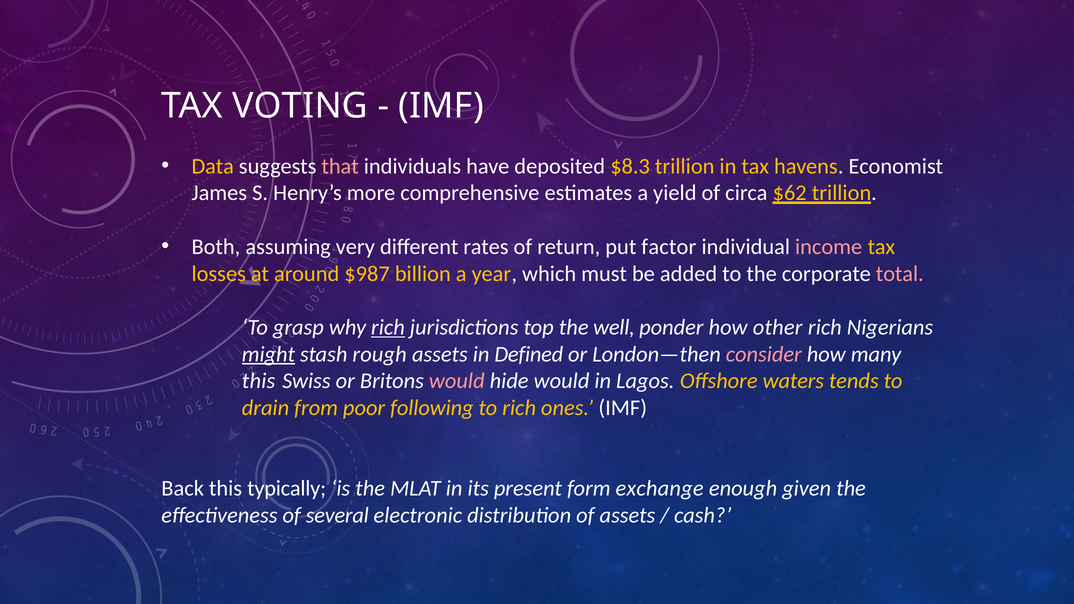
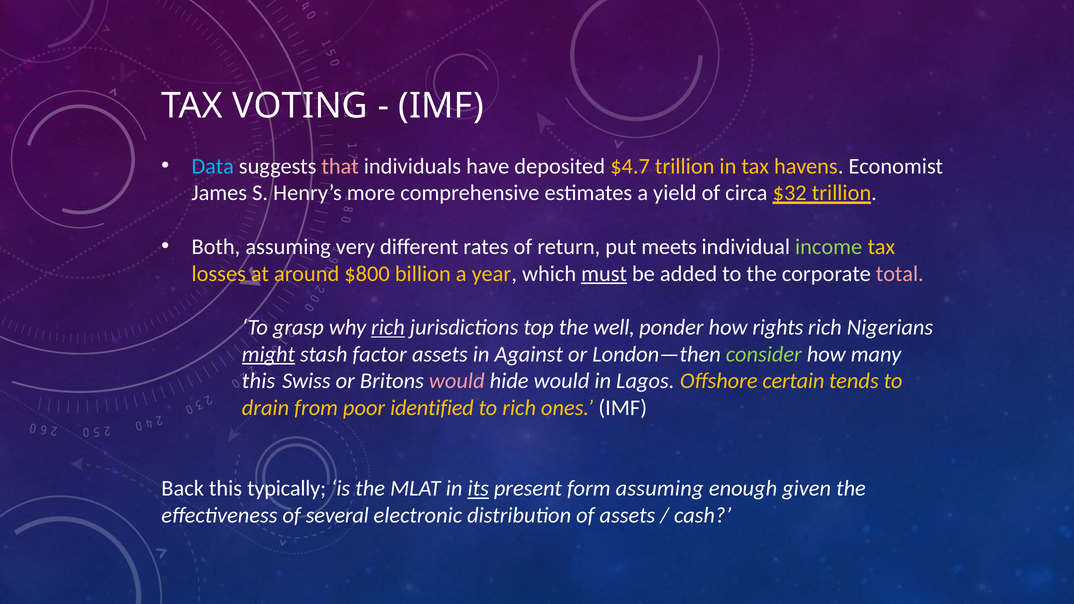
Data colour: yellow -> light blue
$8.3: $8.3 -> $4.7
$62: $62 -> $32
factor: factor -> meets
income colour: pink -> light green
$987: $987 -> $800
must underline: none -> present
other: other -> rights
rough: rough -> factor
Defined: Defined -> Against
consider colour: pink -> light green
waters: waters -> certain
following: following -> identified
its underline: none -> present
form exchange: exchange -> assuming
